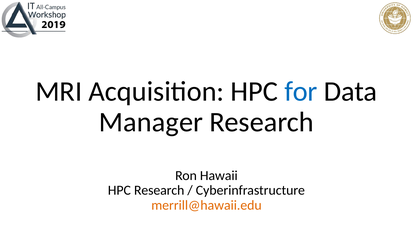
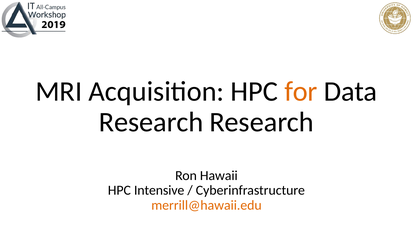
for colour: blue -> orange
Manager at (151, 122): Manager -> Research
HPC Research: Research -> Intensive
